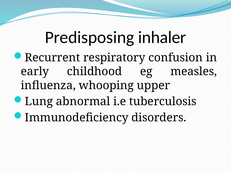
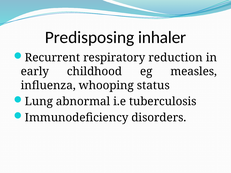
confusion: confusion -> reduction
upper: upper -> status
